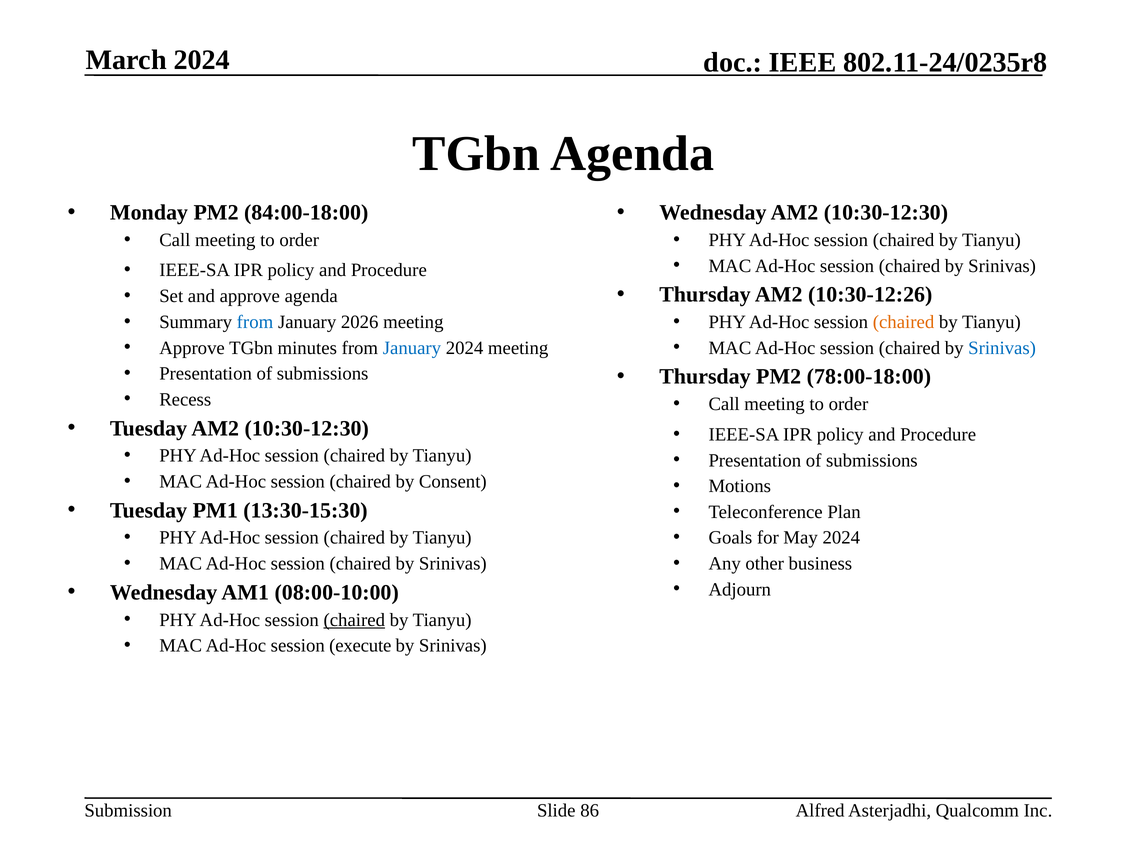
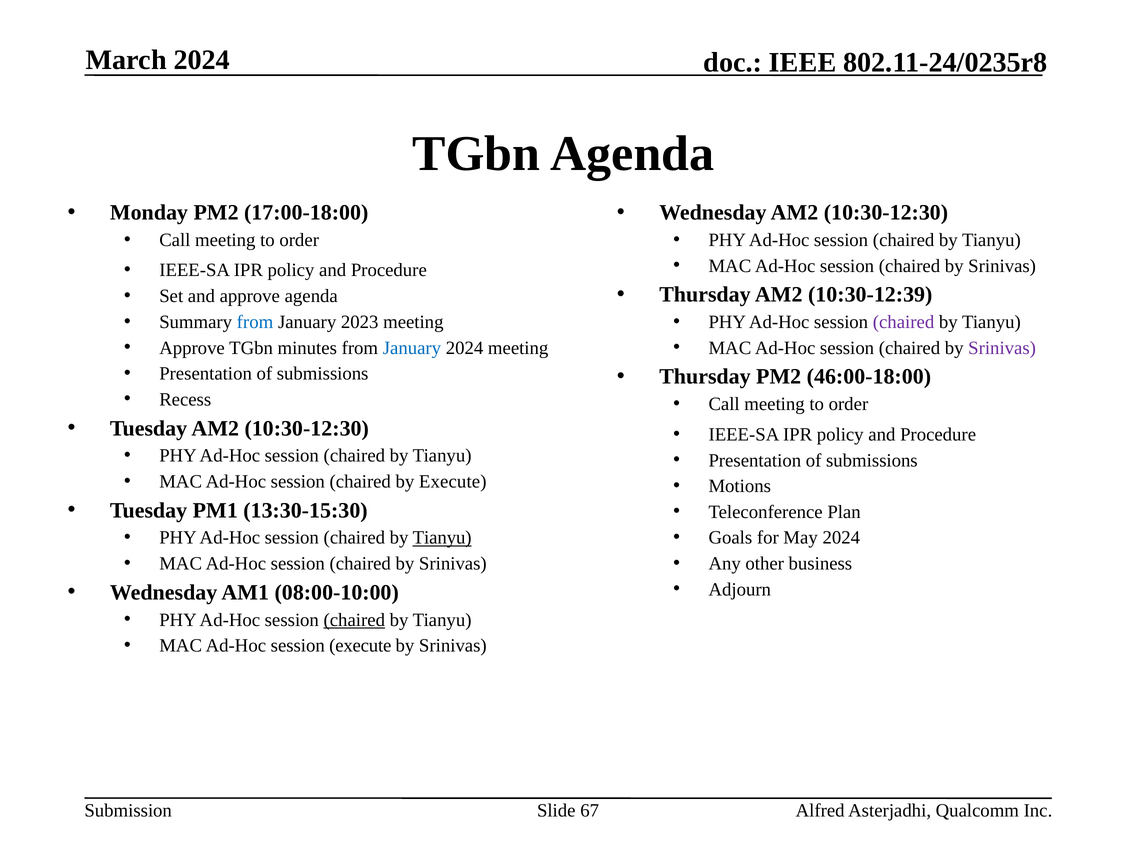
84:00-18:00: 84:00-18:00 -> 17:00-18:00
10:30-12:26: 10:30-12:26 -> 10:30-12:39
2026: 2026 -> 2023
chaired at (904, 322) colour: orange -> purple
Srinivas at (1002, 348) colour: blue -> purple
78:00-18:00: 78:00-18:00 -> 46:00-18:00
by Consent: Consent -> Execute
Tianyu at (442, 538) underline: none -> present
86: 86 -> 67
